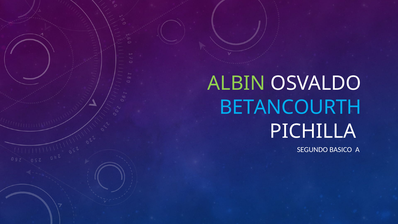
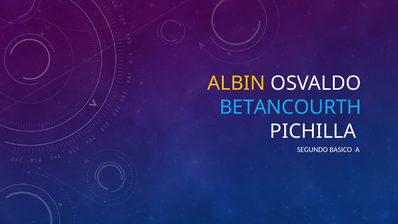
ALBIN colour: light green -> yellow
